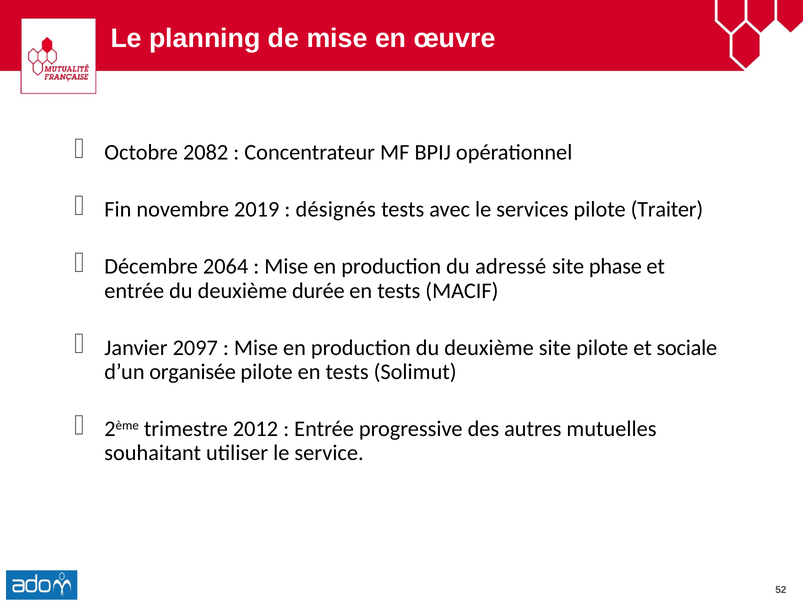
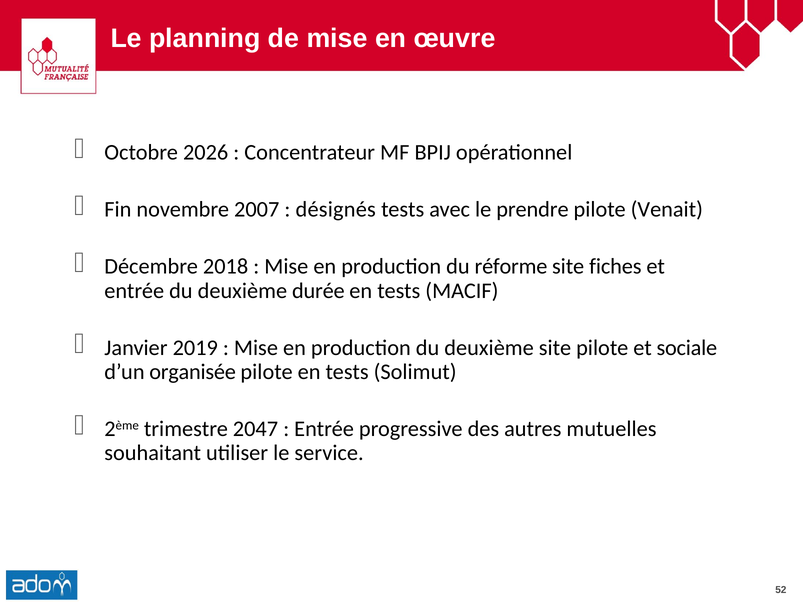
2082: 2082 -> 2026
2019: 2019 -> 2007
services: services -> prendre
Traiter: Traiter -> Venait
2064: 2064 -> 2018
adressé: adressé -> réforme
phase: phase -> fiches
2097: 2097 -> 2019
2012: 2012 -> 2047
